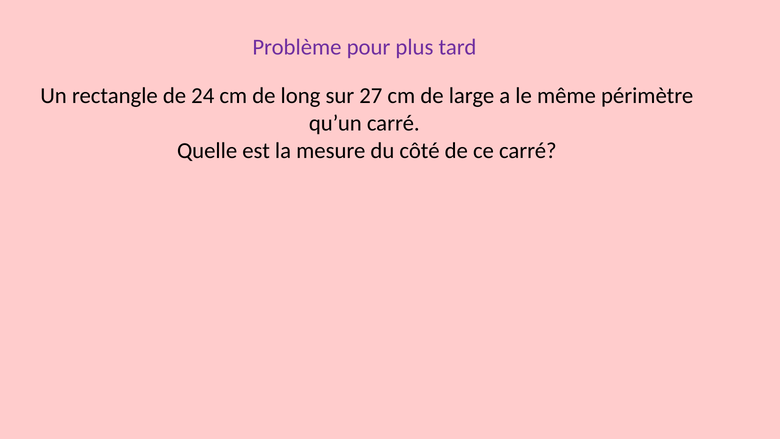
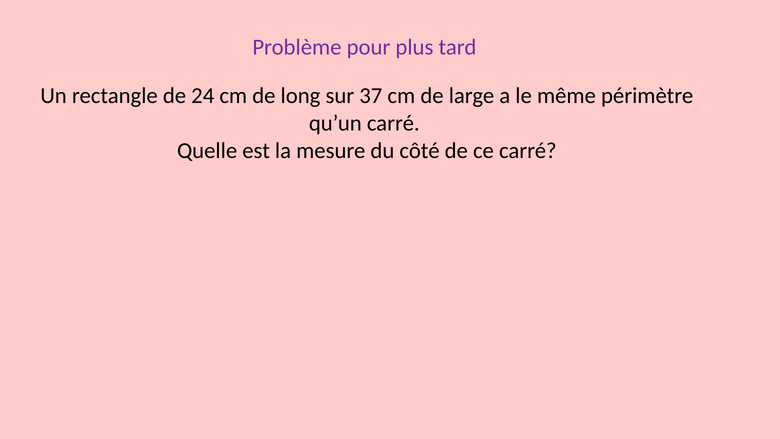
27: 27 -> 37
